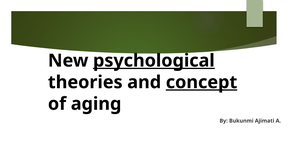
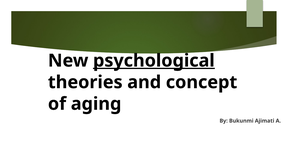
concept underline: present -> none
